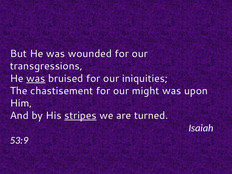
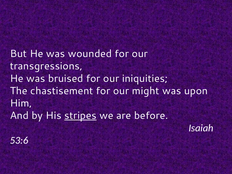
was at (36, 78) underline: present -> none
turned: turned -> before
53:9: 53:9 -> 53:6
